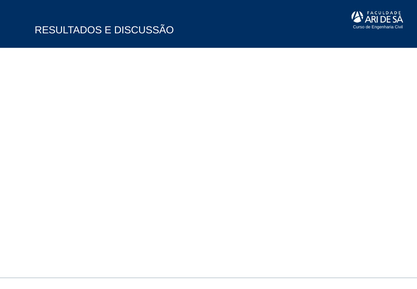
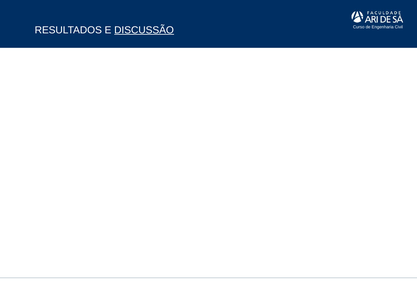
DISCUSSÃO underline: none -> present
